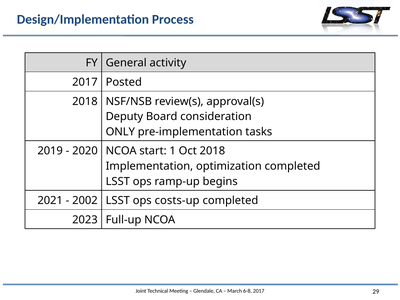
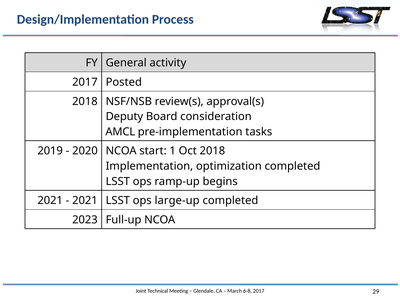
ONLY: ONLY -> AMCL
2002 at (85, 201): 2002 -> 2021
costs-up: costs-up -> large-up
